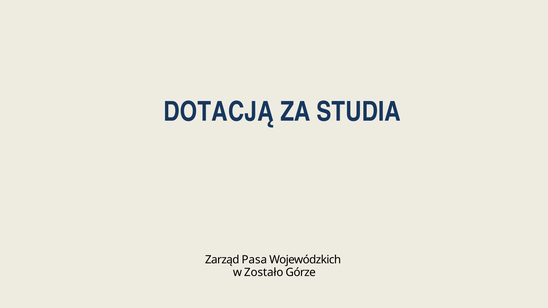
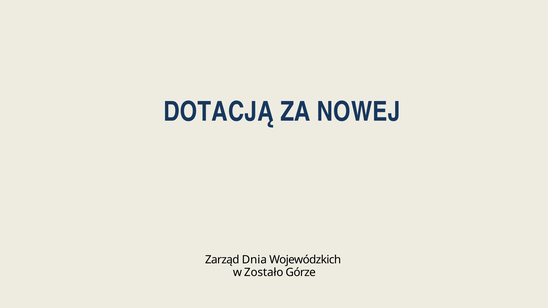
STUDIA: STUDIA -> NOWEJ
Pasa: Pasa -> Dnia
